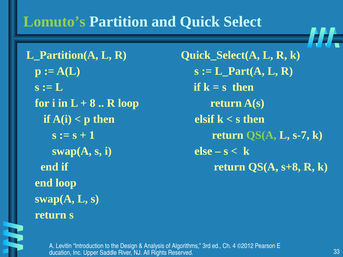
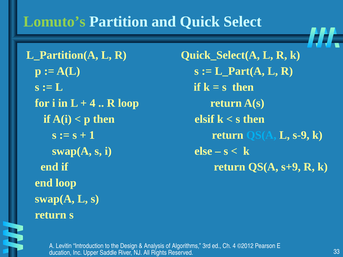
8 at (93, 103): 8 -> 4
QS(A at (261, 135) colour: light green -> light blue
s-7: s-7 -> s-9
s+8: s+8 -> s+9
